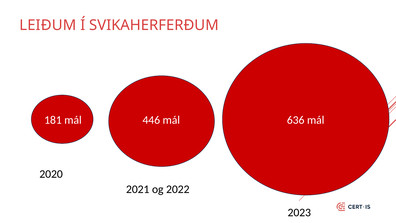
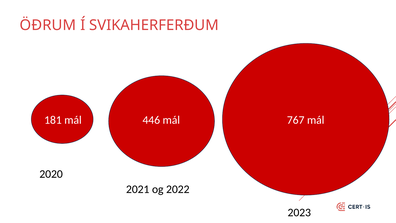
LEIÐUM: LEIÐUM -> ÖÐRUM
636: 636 -> 767
